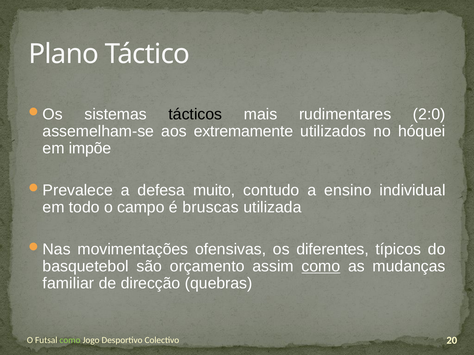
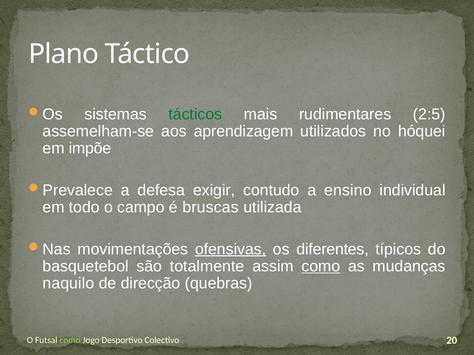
tácticos colour: black -> green
2:0: 2:0 -> 2:5
extremamente: extremamente -> aprendizagem
muito: muito -> exigir
ofensivas underline: none -> present
orçamento: orçamento -> totalmente
familiar: familiar -> naquilo
